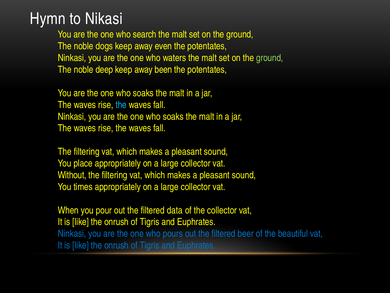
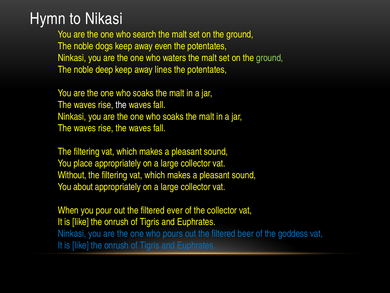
been: been -> lines
the at (121, 105) colour: light blue -> white
times: times -> about
data: data -> ever
beautiful: beautiful -> goddess
